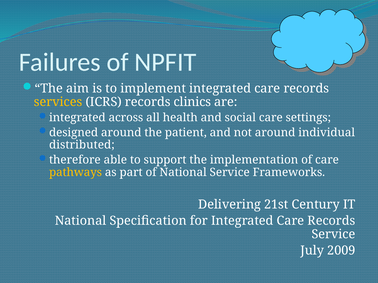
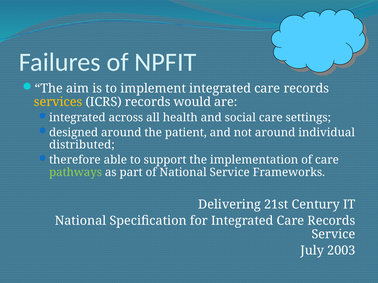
clinics: clinics -> would
pathways colour: yellow -> light green
2009: 2009 -> 2003
